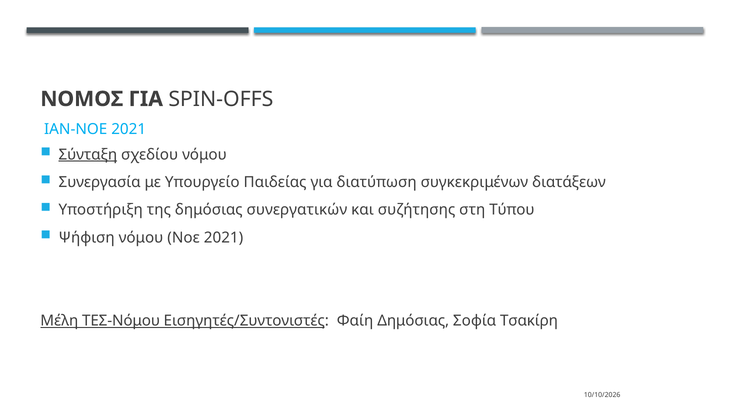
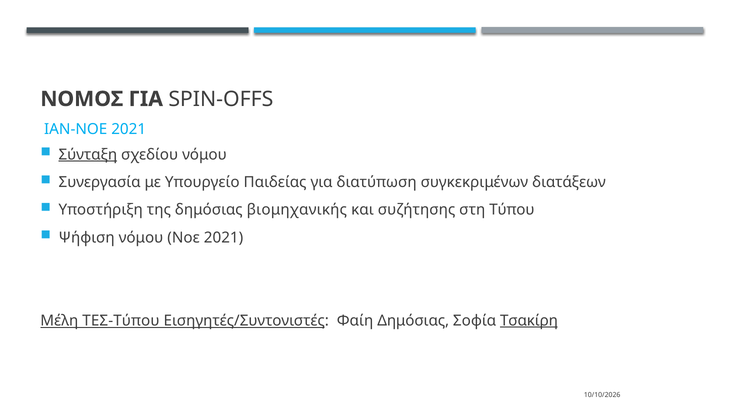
συνεργατικών: συνεργατικών -> βιομηχανικής
ΤΕΣ-Νόμου: ΤΕΣ-Νόμου -> ΤΕΣ-Τύπου
Τσακίρη underline: none -> present
